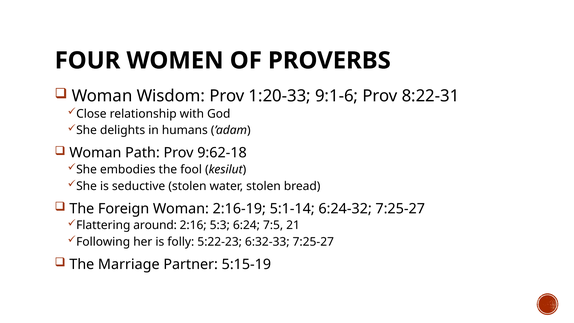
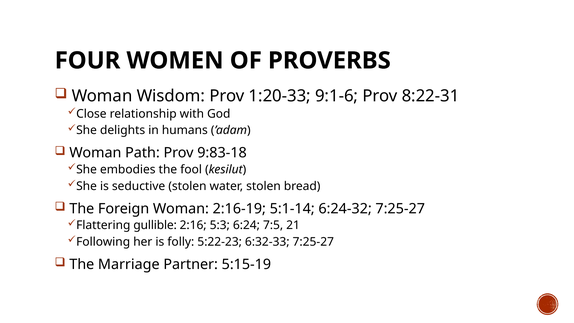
9:62-18: 9:62-18 -> 9:83-18
around: around -> gullible
